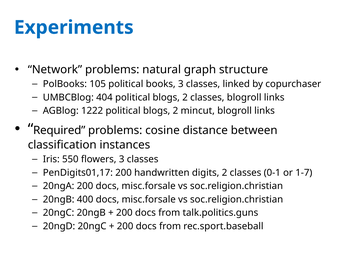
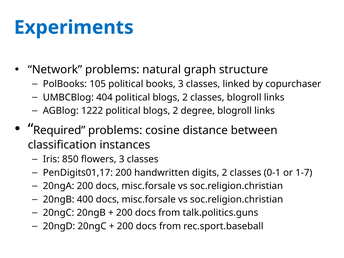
mincut: mincut -> degree
550: 550 -> 850
